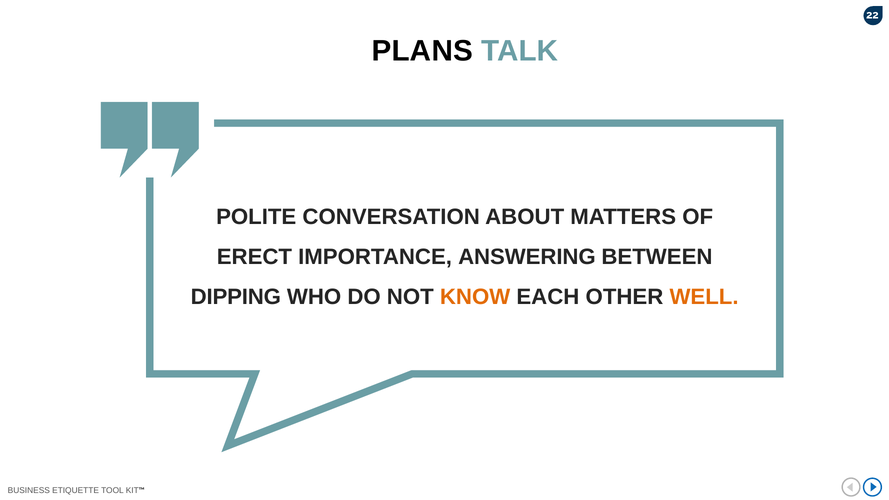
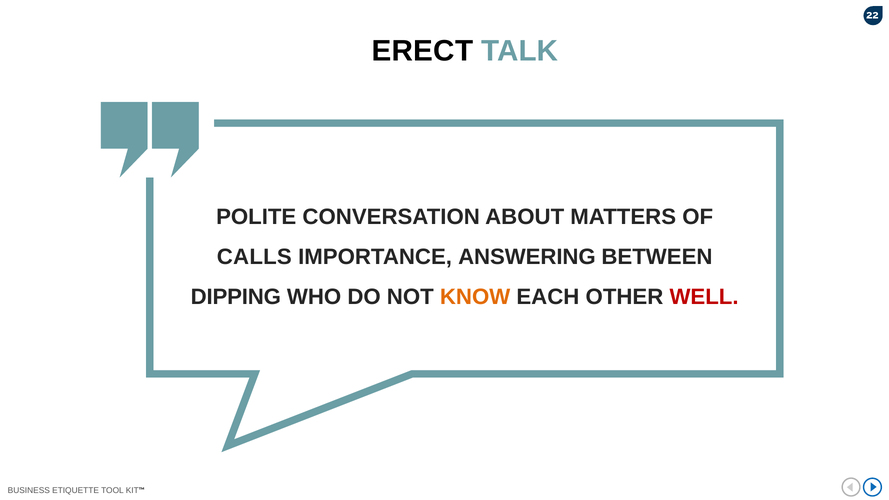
PLANS: PLANS -> ERECT
ERECT: ERECT -> CALLS
WELL colour: orange -> red
